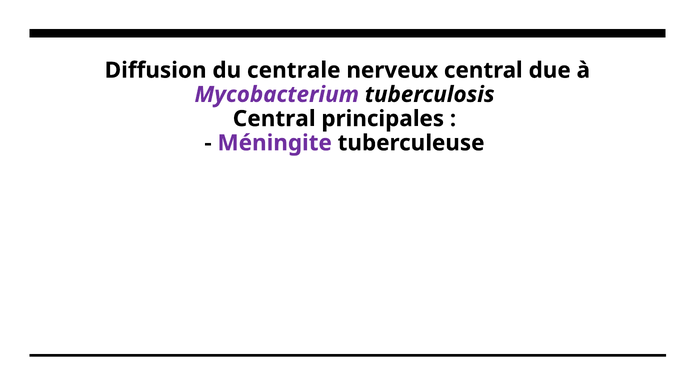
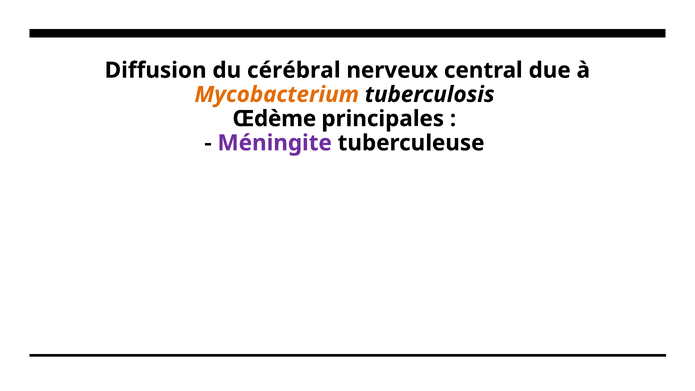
centrale: centrale -> cérébral
Mycobacterium colour: purple -> orange
Central at (274, 119): Central -> Œdème
